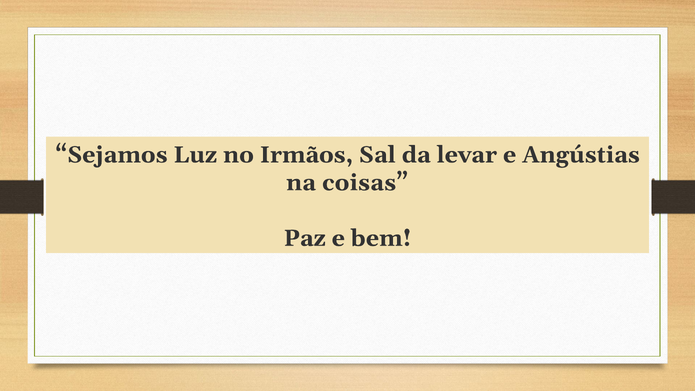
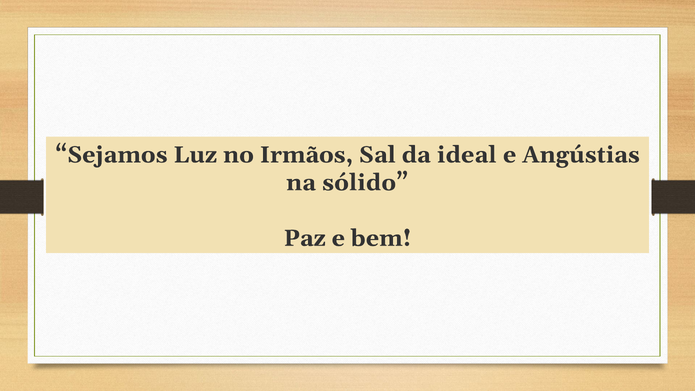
levar: levar -> ideal
coisas: coisas -> sólido
